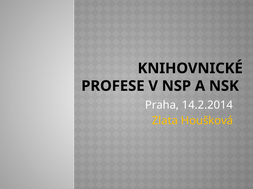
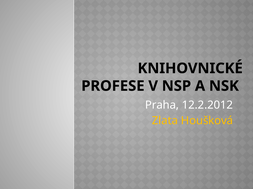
14.2.2014: 14.2.2014 -> 12.2.2012
